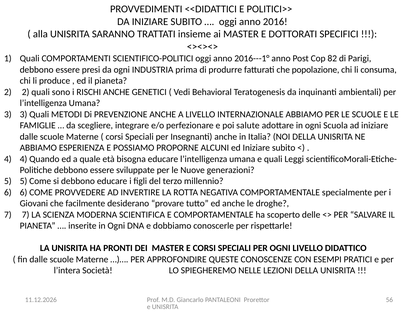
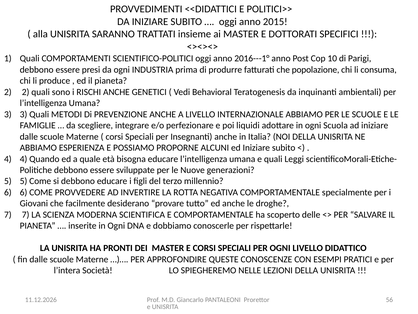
2016: 2016 -> 2015
82: 82 -> 10
salute: salute -> liquidi
